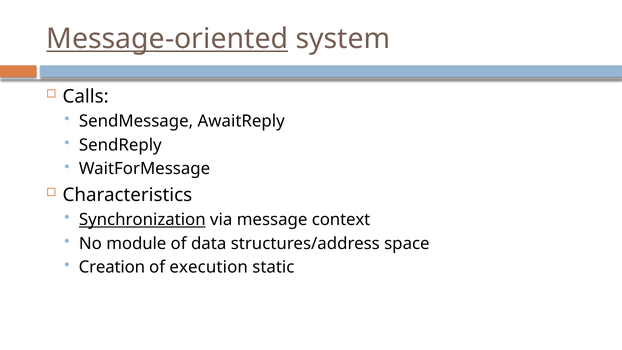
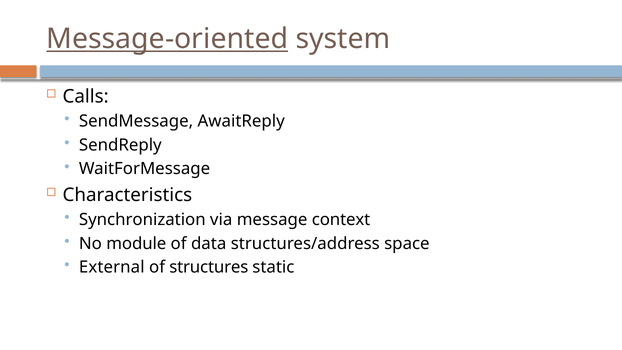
Synchronization underline: present -> none
Creation: Creation -> External
execution: execution -> structures
